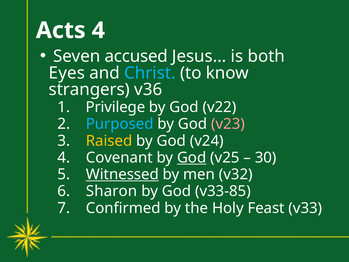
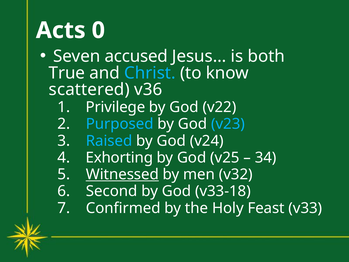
Acts 4: 4 -> 0
Eyes: Eyes -> True
strangers: strangers -> scattered
v23 colour: pink -> light blue
Raised colour: yellow -> light blue
Covenant: Covenant -> Exhorting
God at (192, 157) underline: present -> none
30: 30 -> 34
Sharon: Sharon -> Second
v33-85: v33-85 -> v33-18
